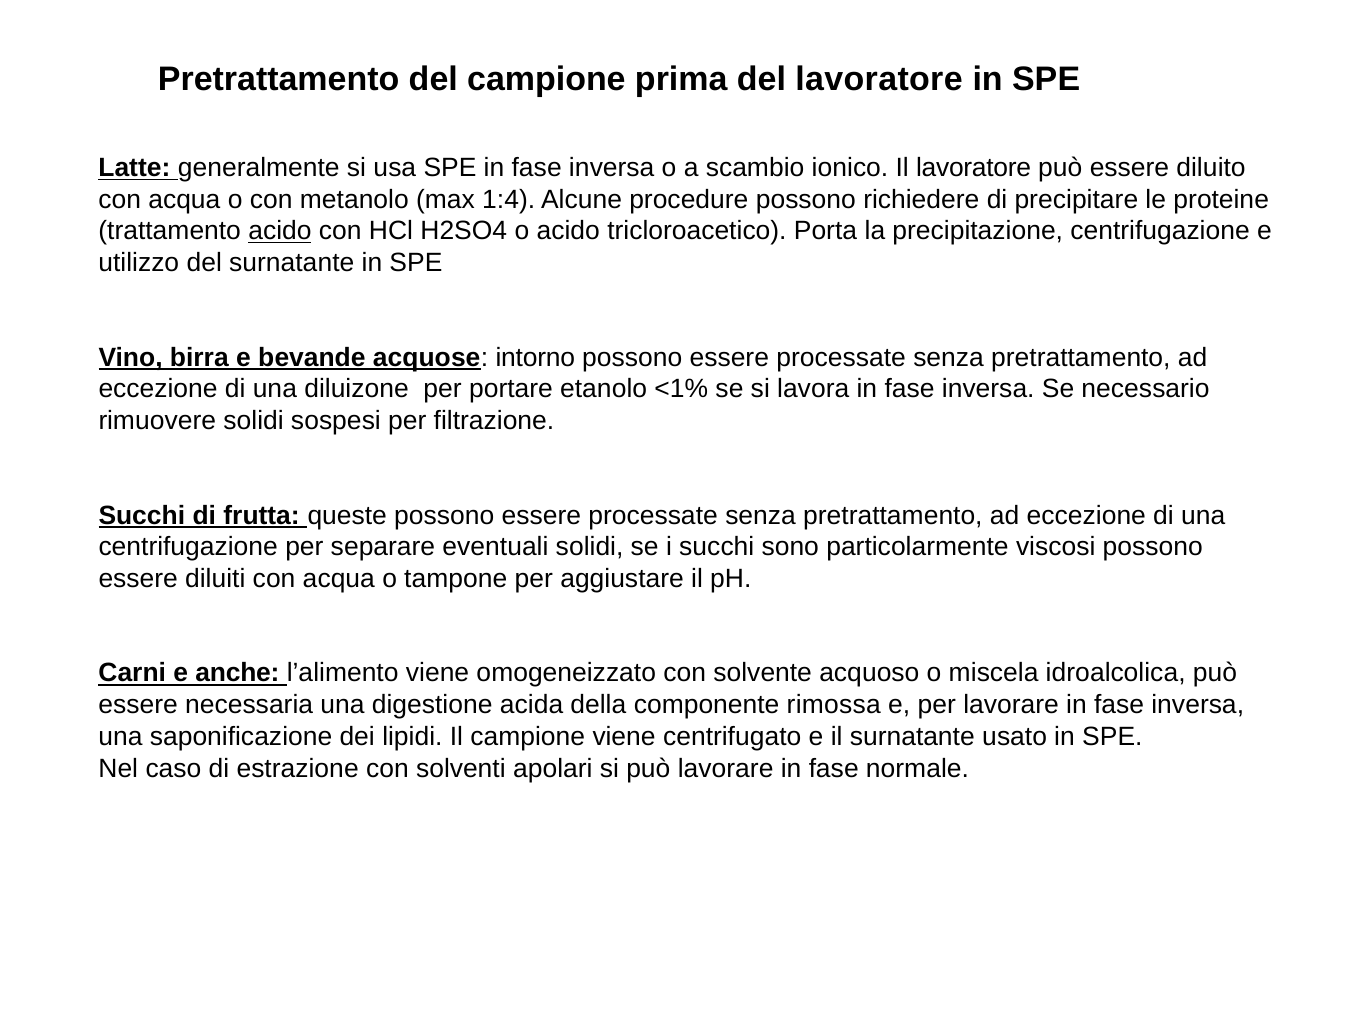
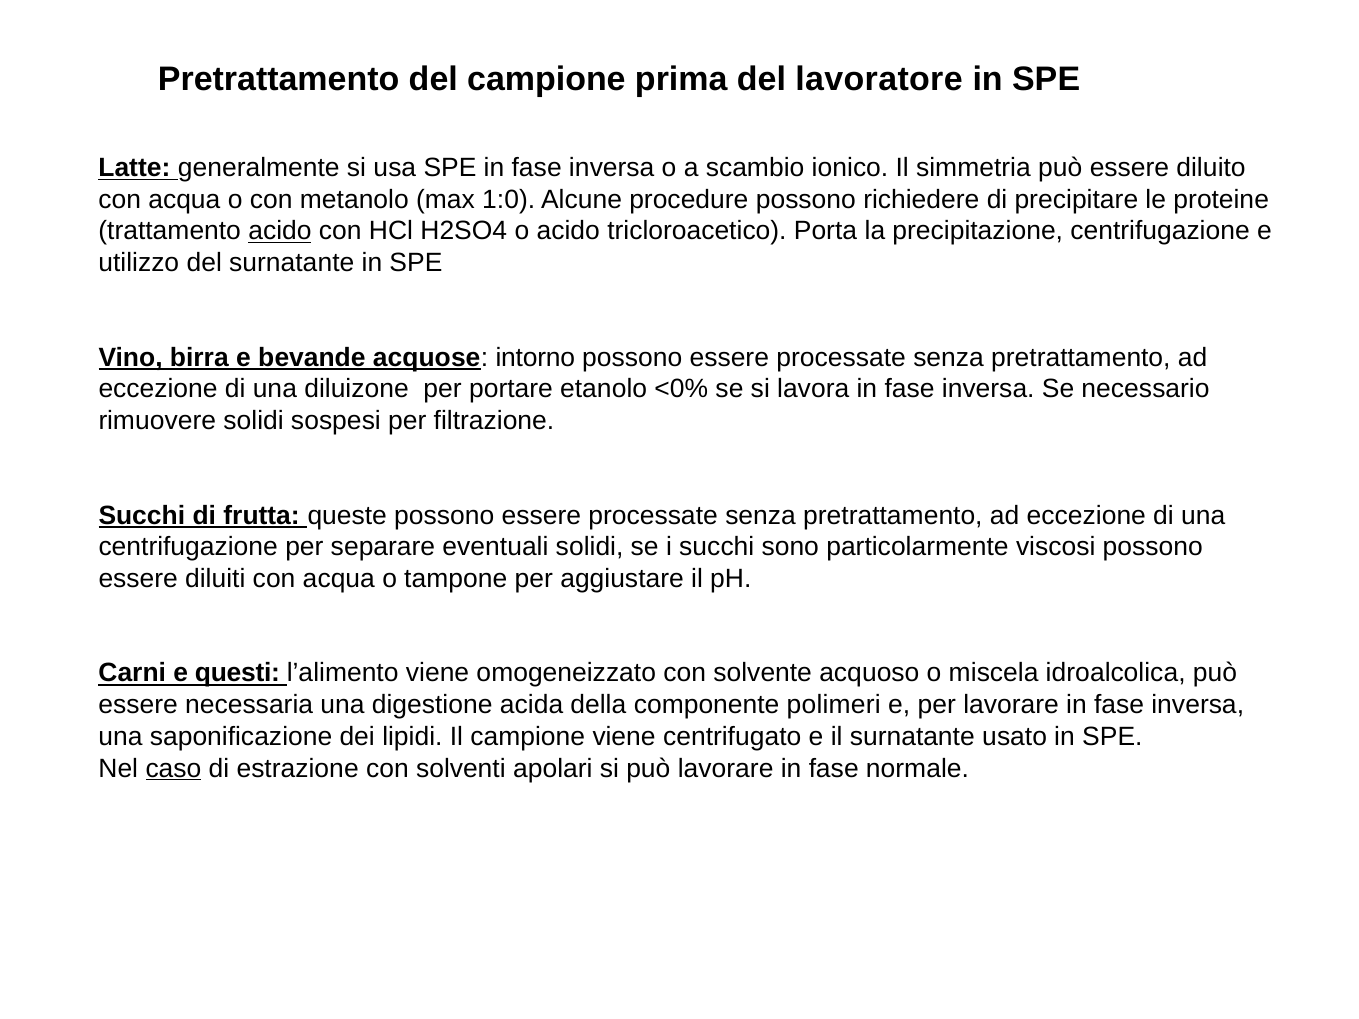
Il lavoratore: lavoratore -> simmetria
1:4: 1:4 -> 1:0
<1%: <1% -> <0%
anche: anche -> questi
rimossa: rimossa -> polimeri
caso underline: none -> present
